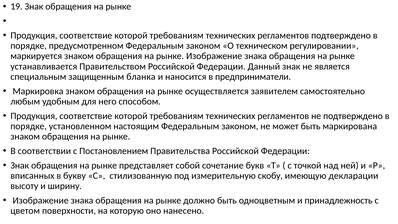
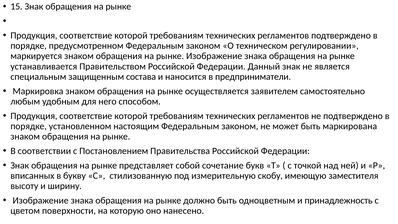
19: 19 -> 15
бланка: бланка -> состава
декларации: декларации -> заместителя
